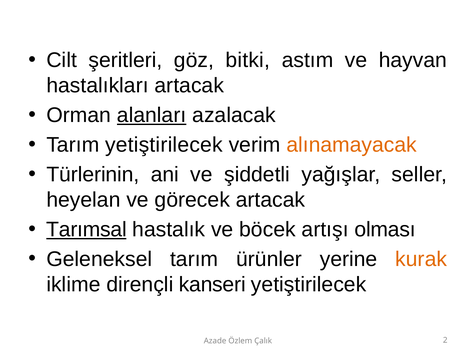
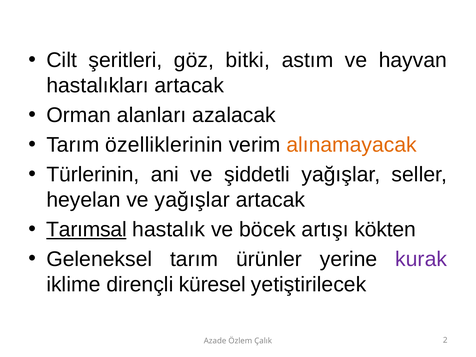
alanları underline: present -> none
Tarım yetiştirilecek: yetiştirilecek -> özelliklerinin
ve görecek: görecek -> yağışlar
olması: olması -> kökten
kurak colour: orange -> purple
kanseri: kanseri -> küresel
